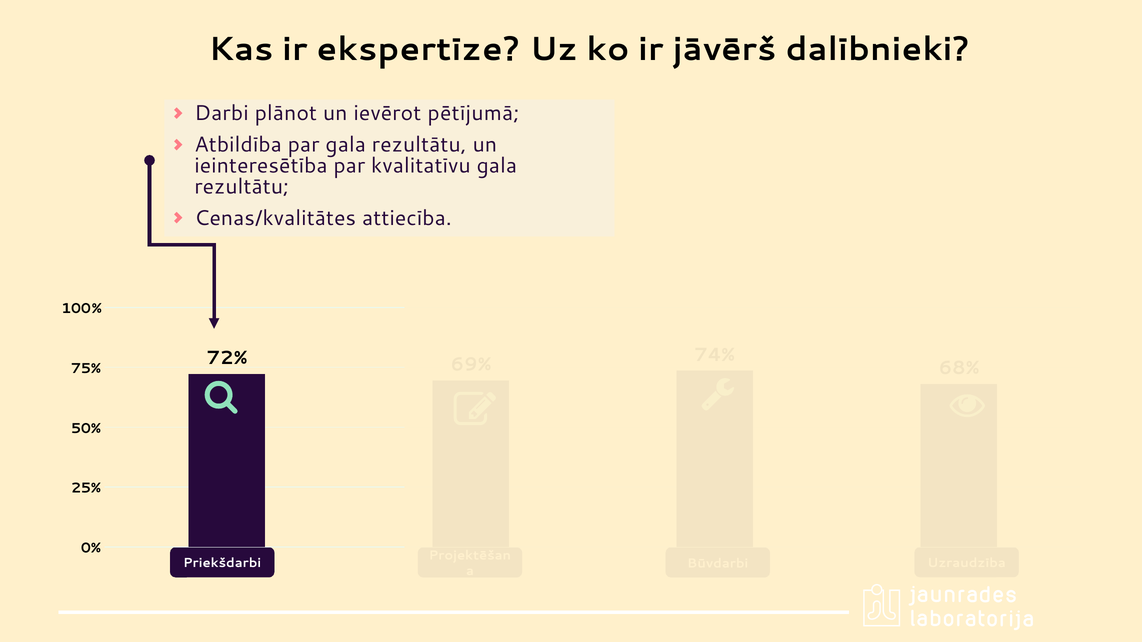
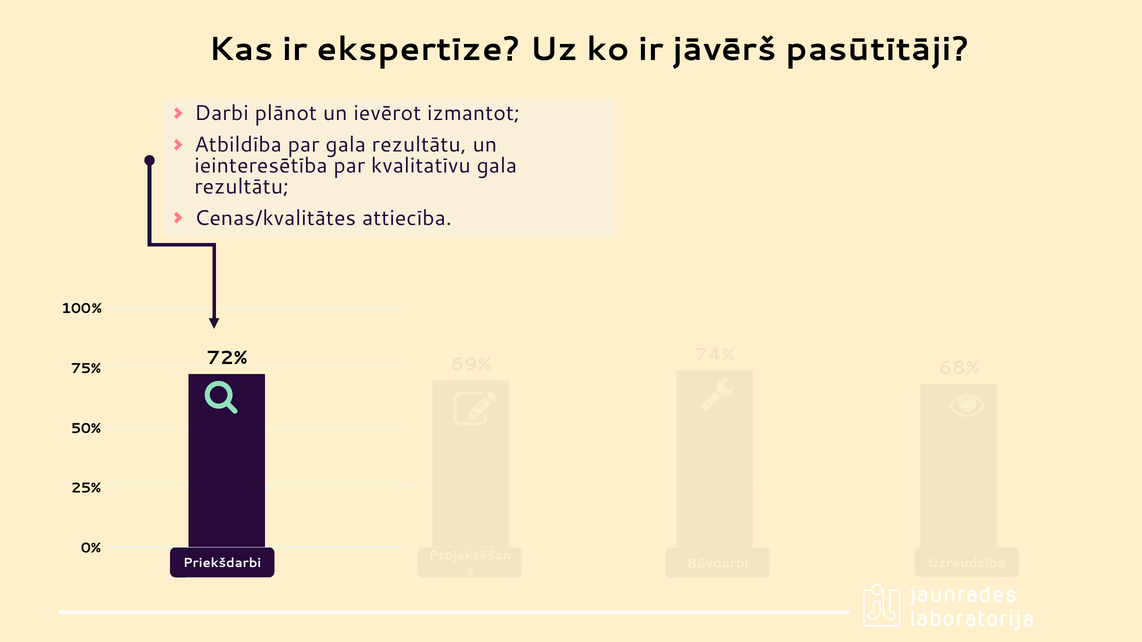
dalībnieki: dalībnieki -> pasūtītāji
pētījumā: pētījumā -> izmantot
